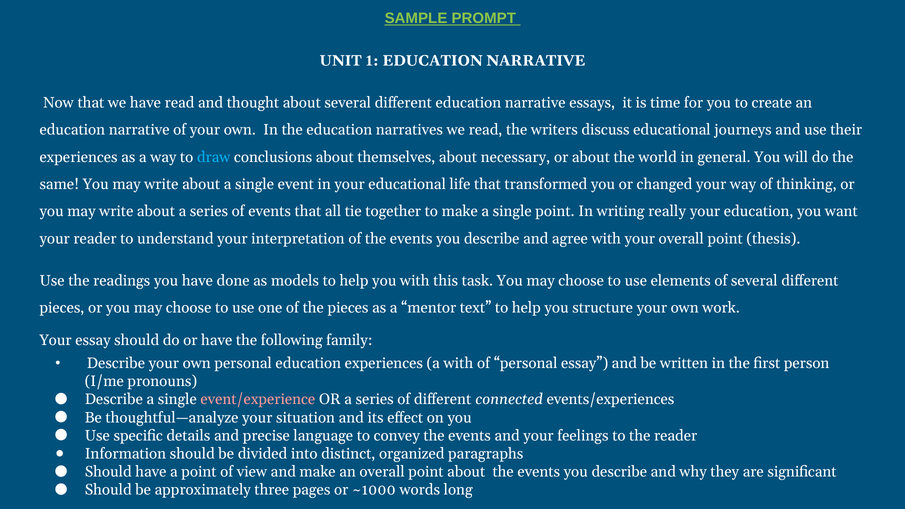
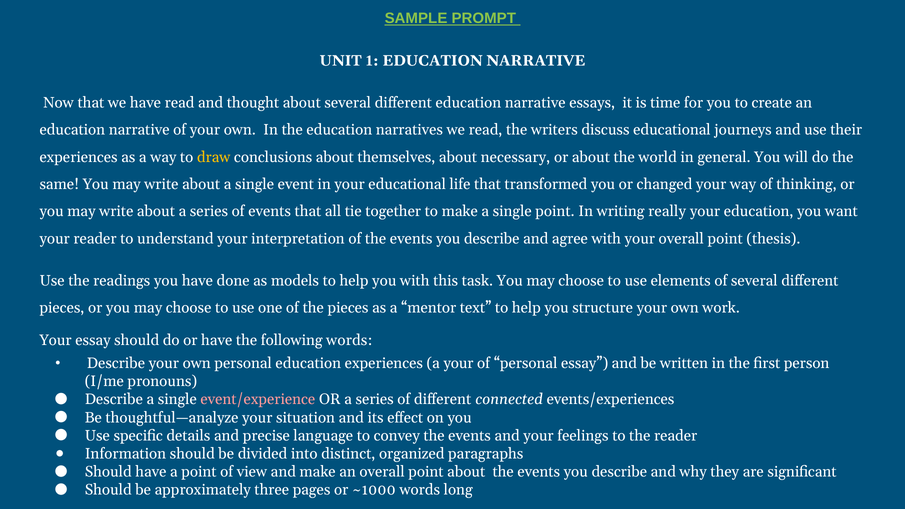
draw colour: light blue -> yellow
following family: family -> words
a with: with -> your
